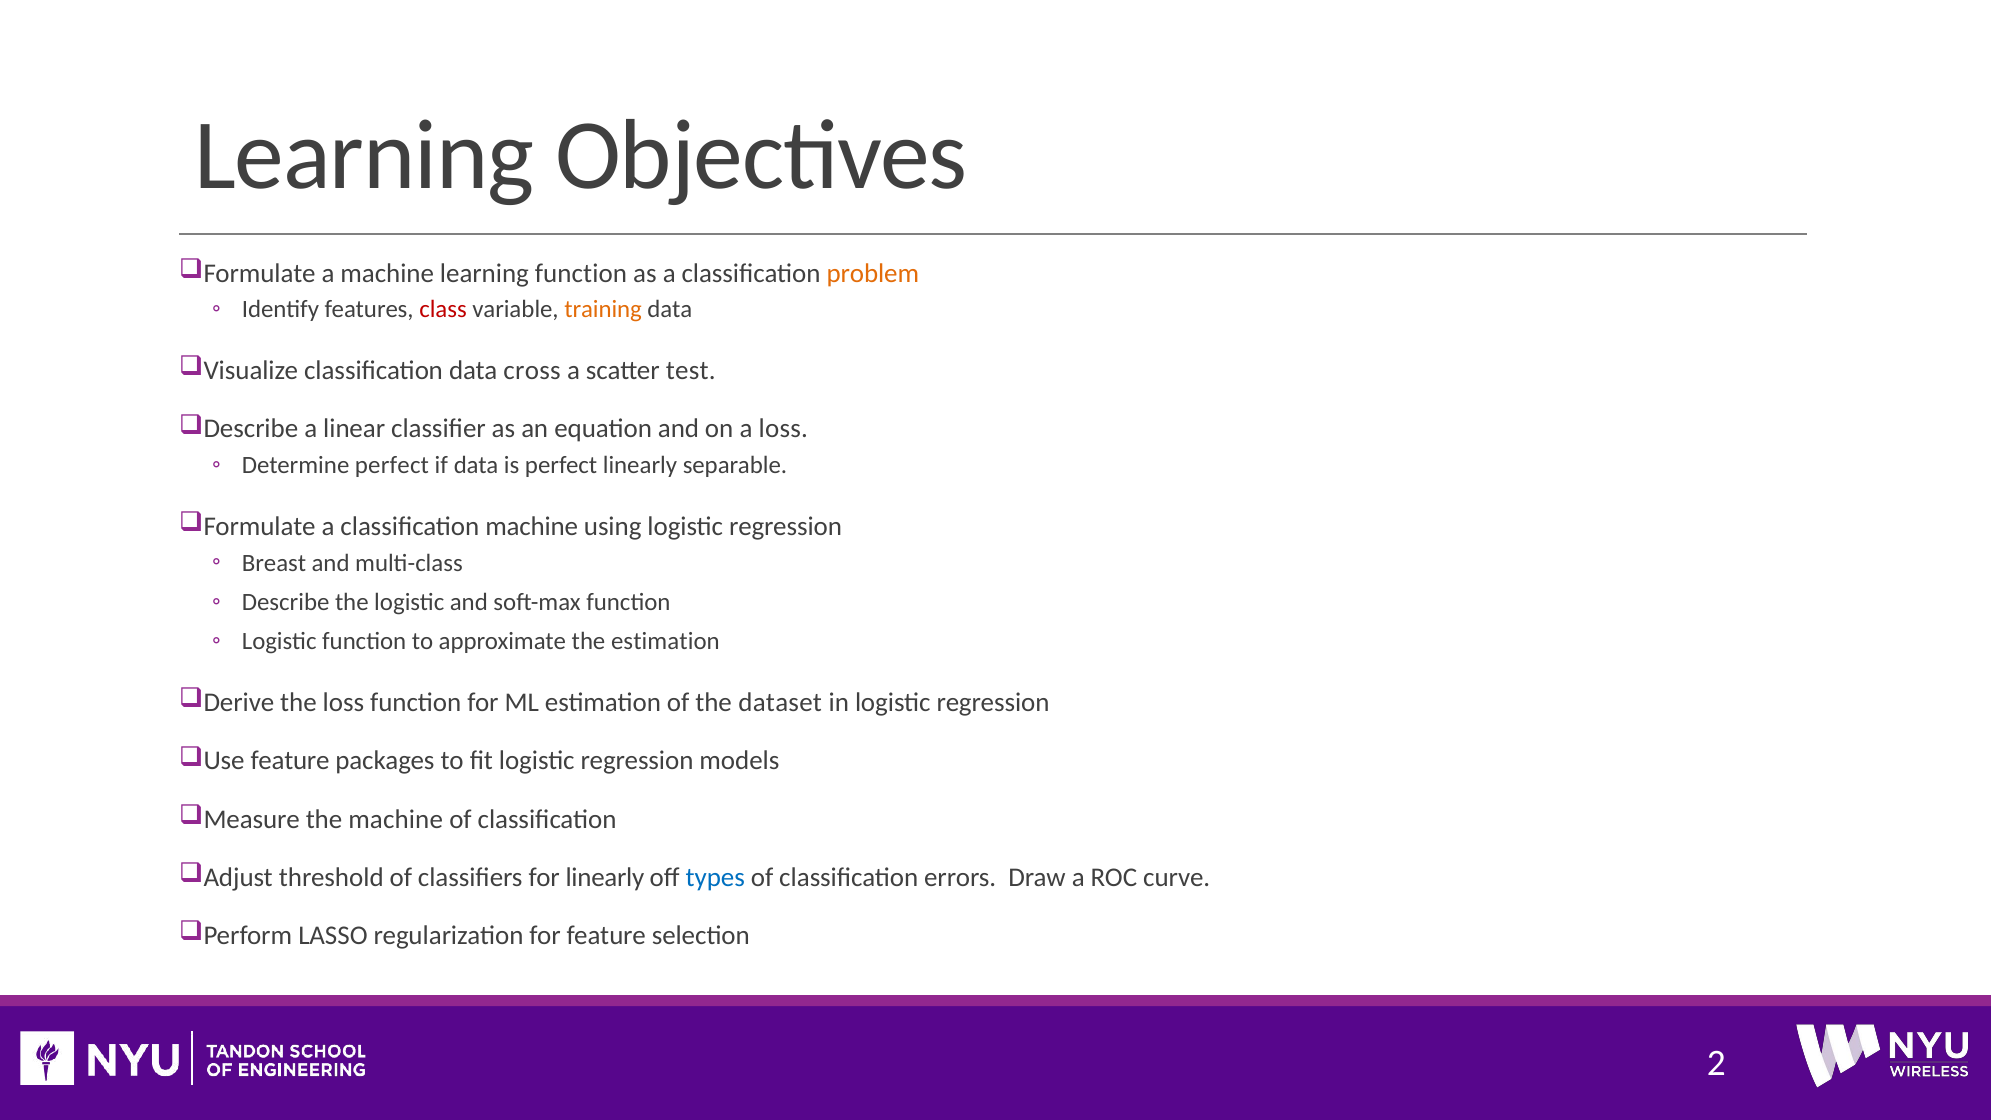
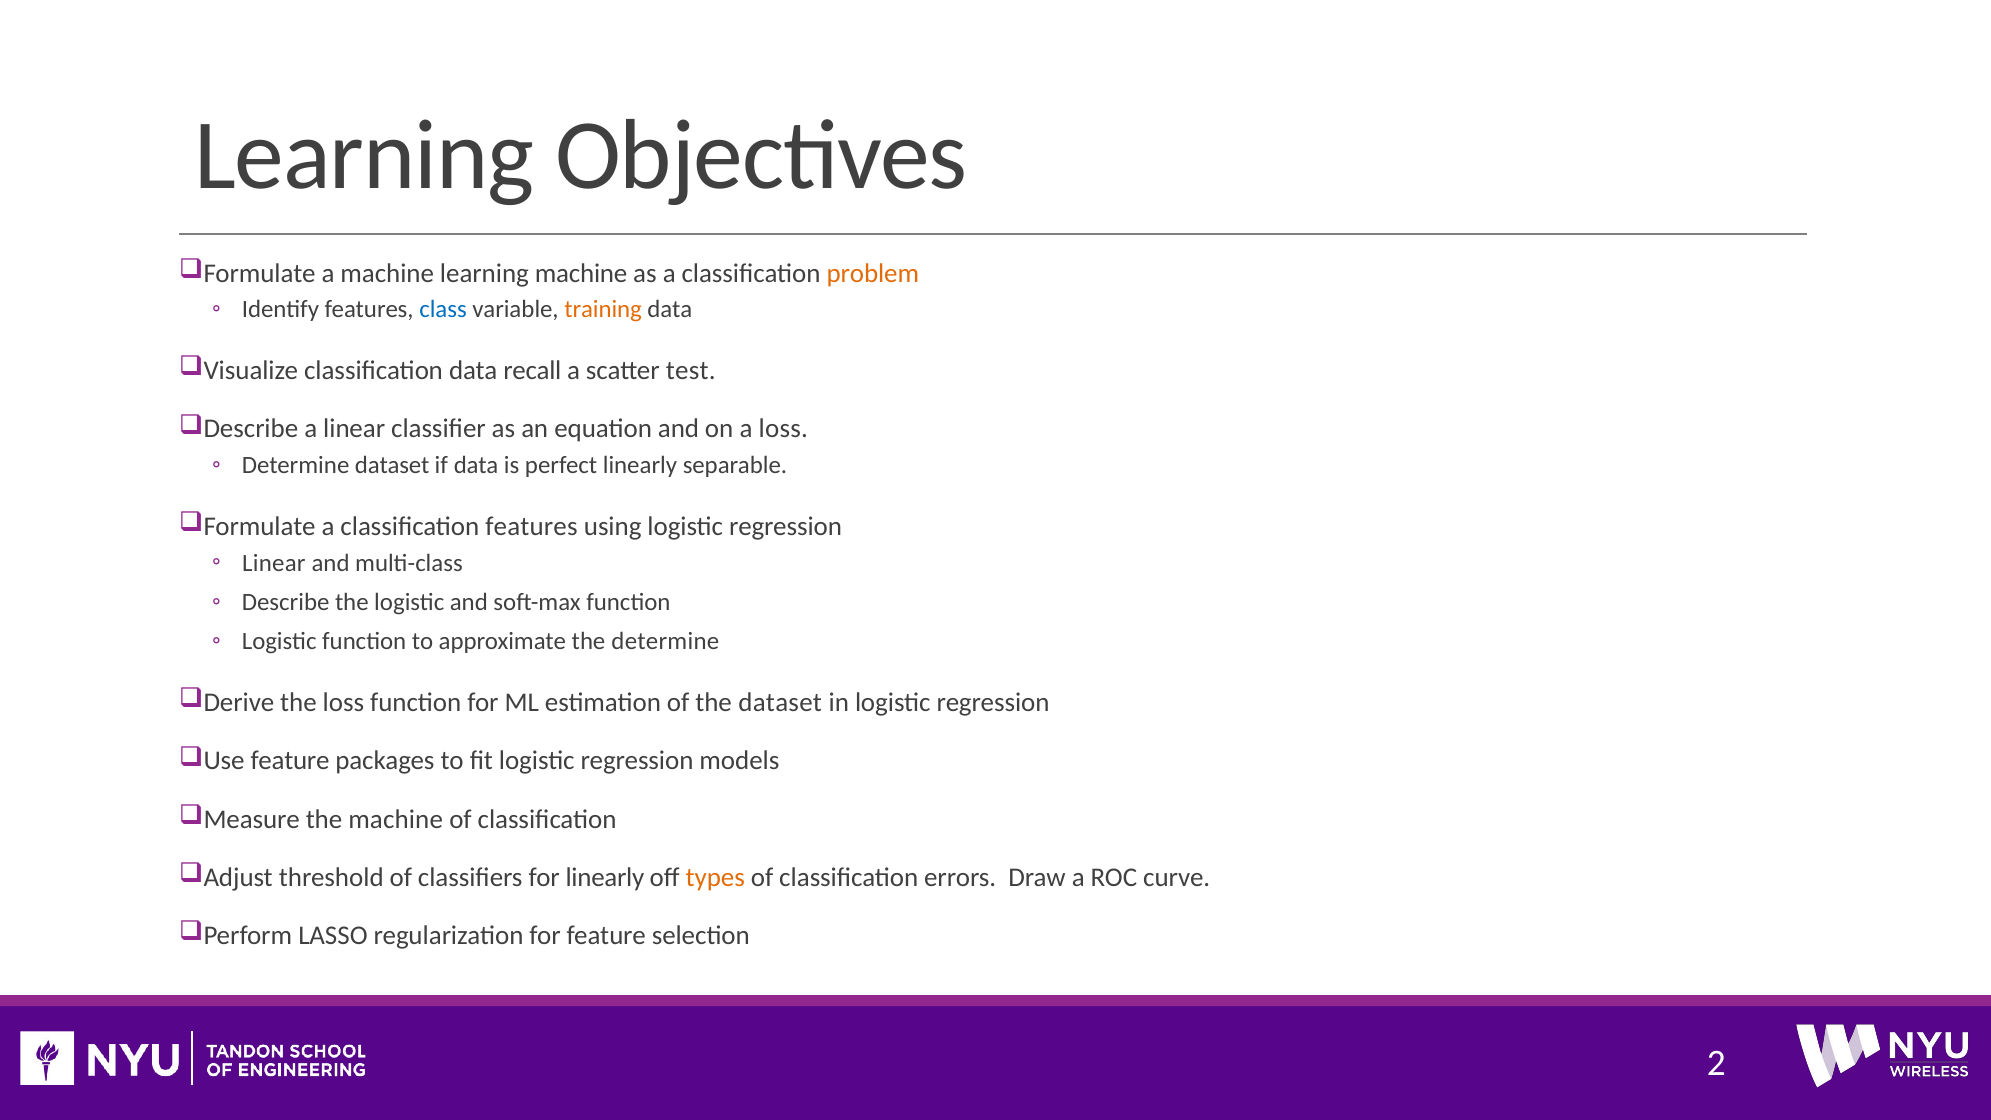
learning function: function -> machine
class colour: red -> blue
cross: cross -> recall
Determine perfect: perfect -> dataset
classification machine: machine -> features
Breast at (274, 563): Breast -> Linear
the estimation: estimation -> determine
types colour: blue -> orange
